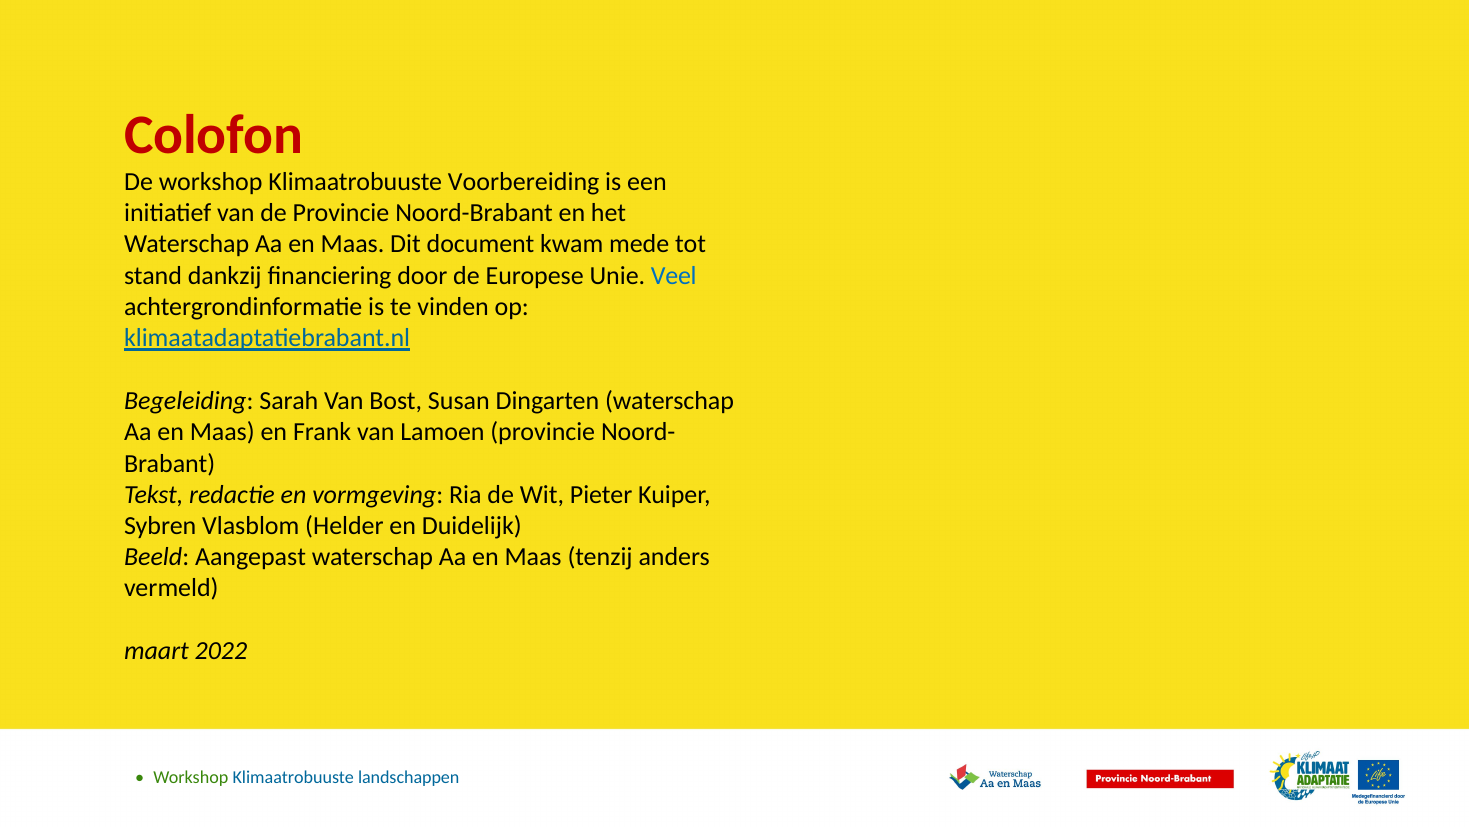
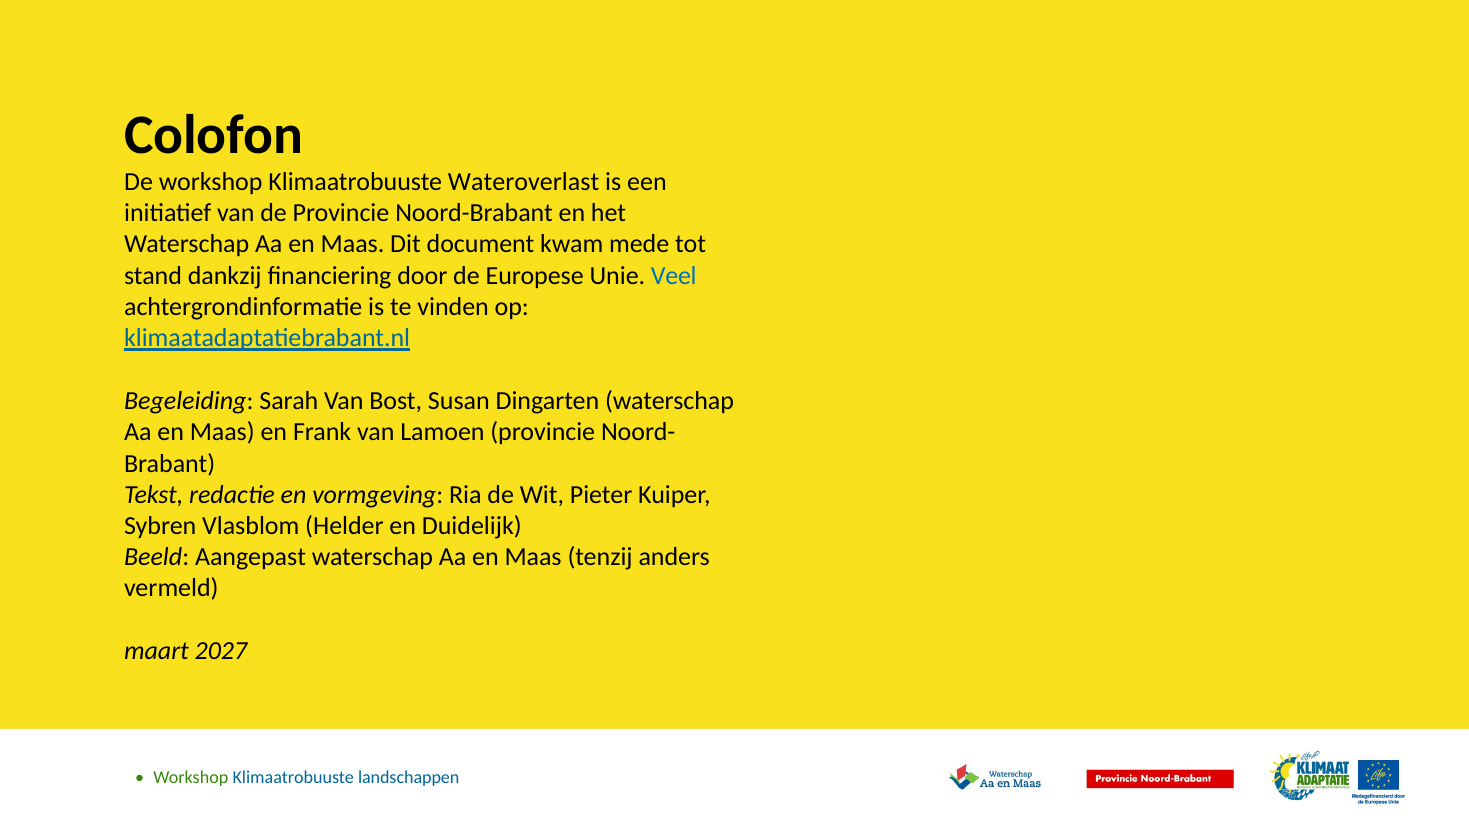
Colofon colour: red -> black
Voorbereiding: Voorbereiding -> Wateroverlast
2022: 2022 -> 2027
